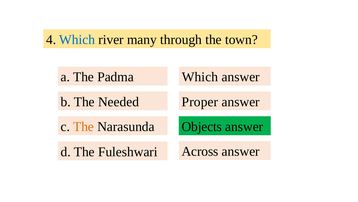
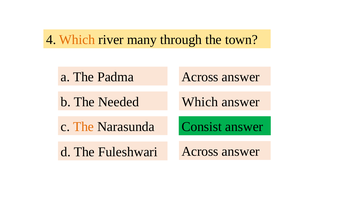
Which at (77, 40) colour: blue -> orange
Which at (200, 77): Which -> Across
Proper at (200, 101): Proper -> Which
Objects: Objects -> Consist
